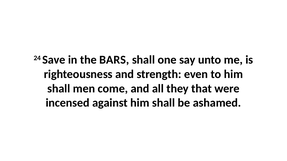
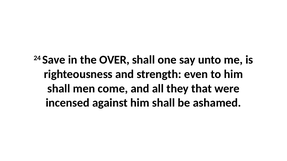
BARS: BARS -> OVER
